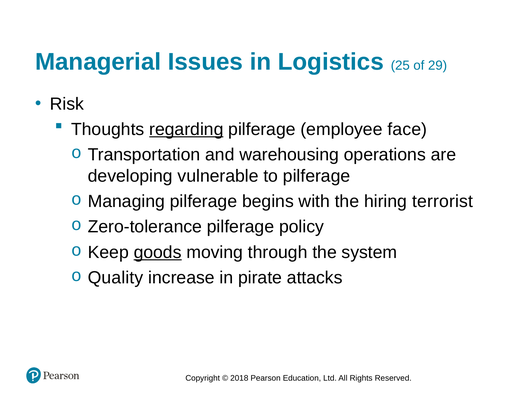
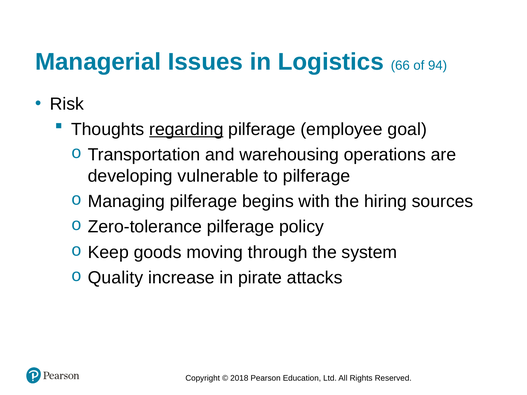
25: 25 -> 66
29: 29 -> 94
face: face -> goal
terrorist: terrorist -> sources
goods underline: present -> none
